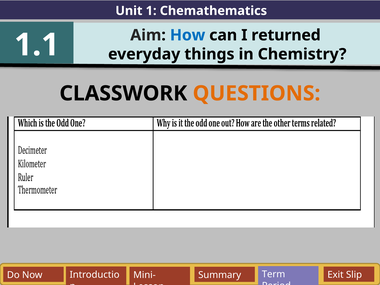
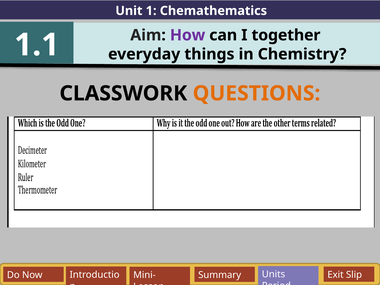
How colour: blue -> purple
returned: returned -> together
Term: Term -> Units
